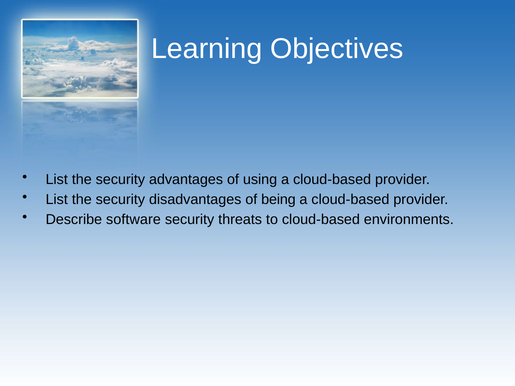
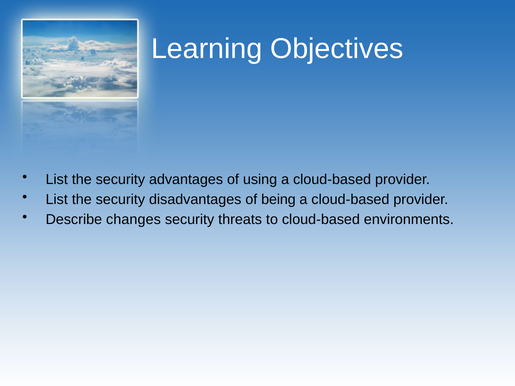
software: software -> changes
